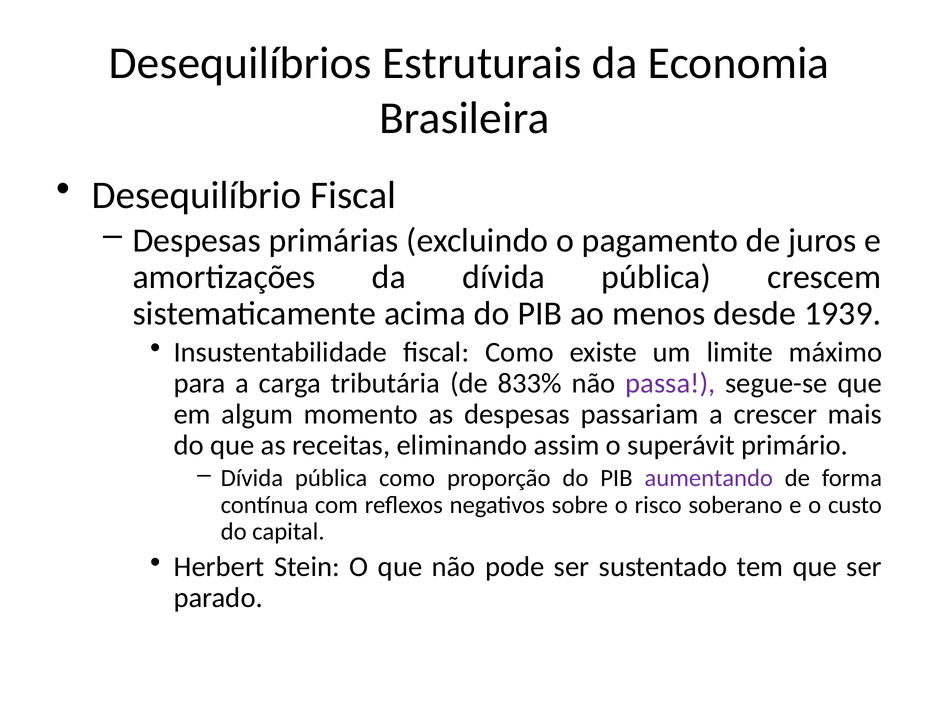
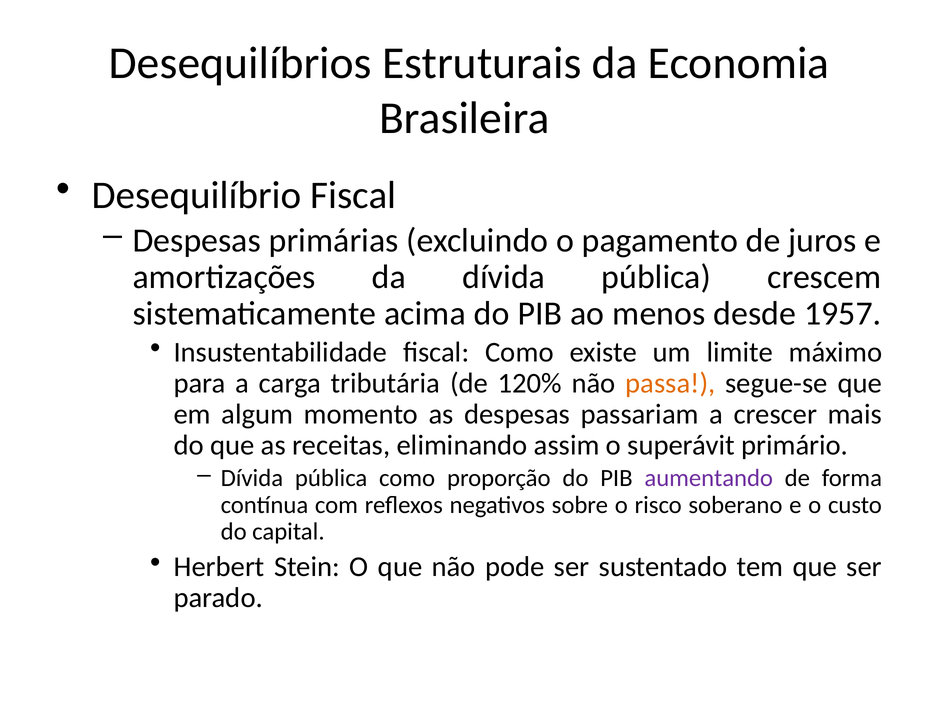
1939: 1939 -> 1957
833%: 833% -> 120%
passa colour: purple -> orange
